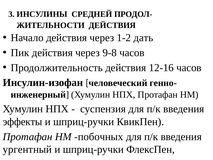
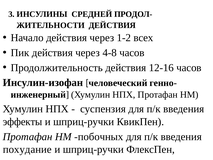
дать: дать -> всех
9-8: 9-8 -> 4-8
ургентный: ургентный -> похудание
